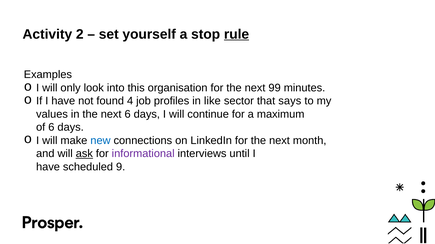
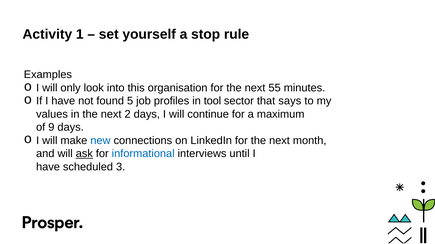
2: 2 -> 1
rule underline: present -> none
99: 99 -> 55
4: 4 -> 5
like: like -> tool
next 6: 6 -> 2
of 6: 6 -> 9
informational colour: purple -> blue
9: 9 -> 3
